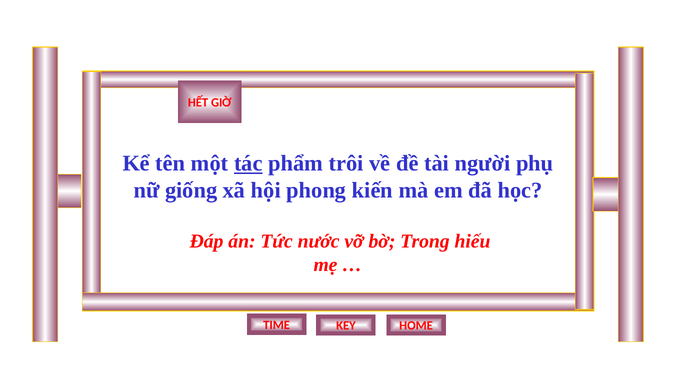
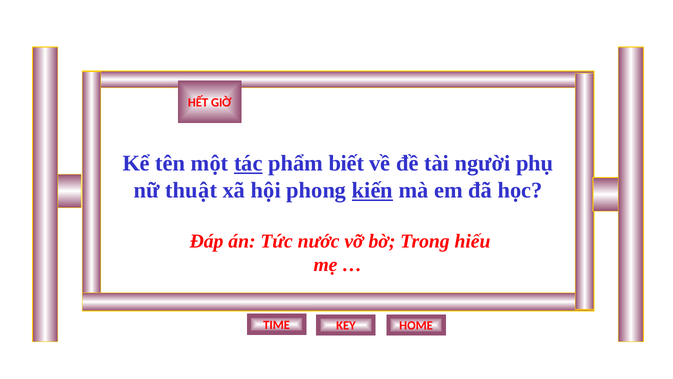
trôi: trôi -> biết
giống: giống -> thuật
kiến underline: none -> present
